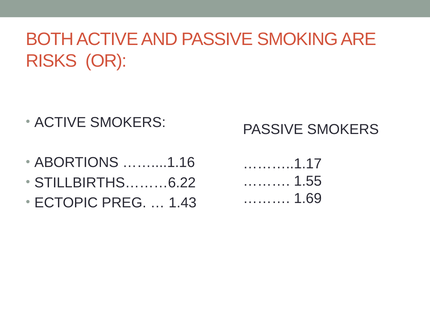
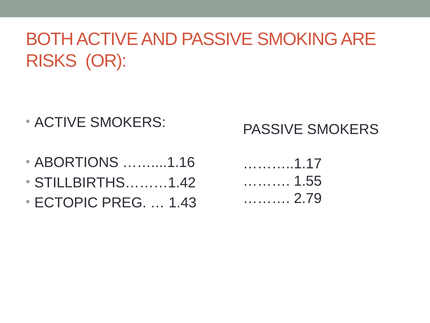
STILLBIRTHS………6.22: STILLBIRTHS………6.22 -> STILLBIRTHS………1.42
1.69: 1.69 -> 2.79
